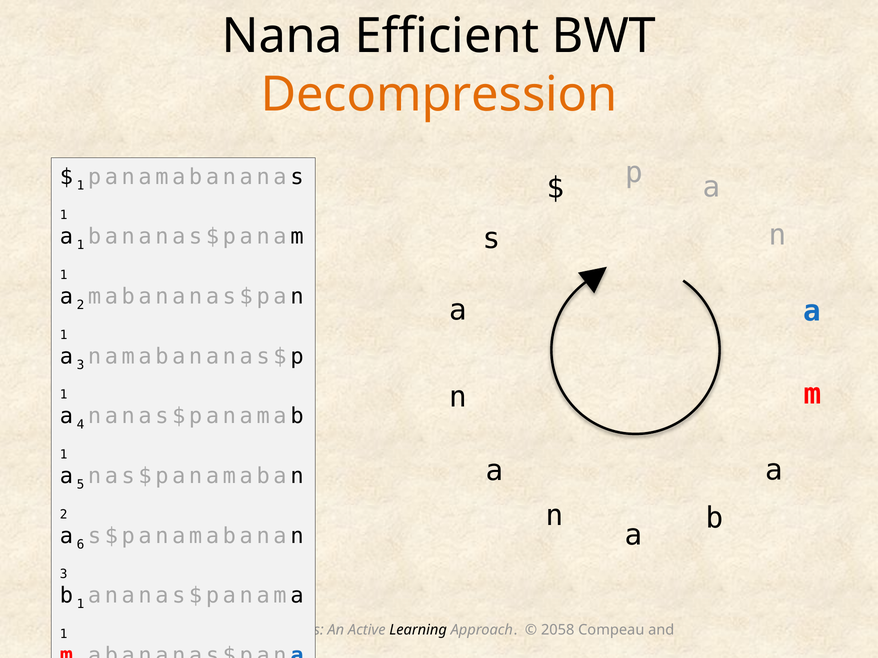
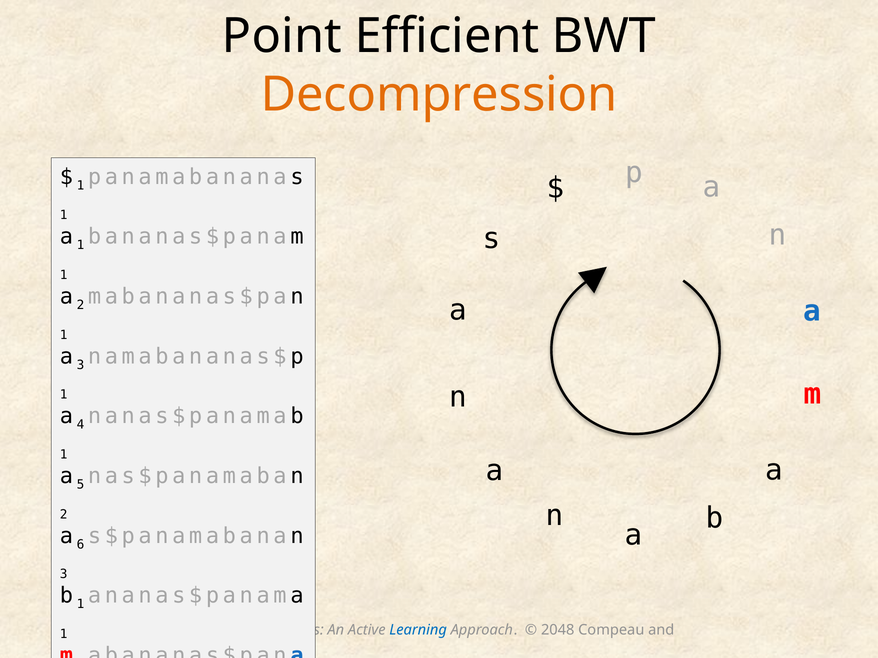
Nana: Nana -> Point
Learning colour: black -> blue
2058: 2058 -> 2048
